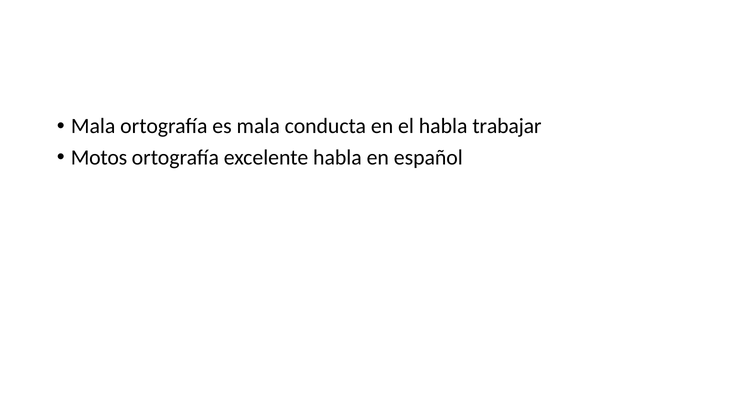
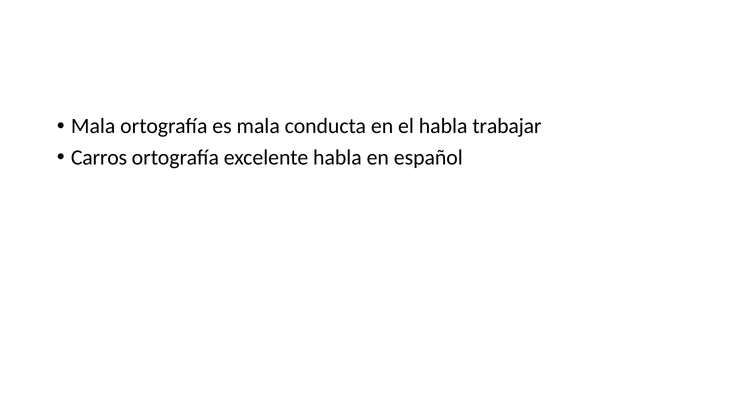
Motos: Motos -> Carros
